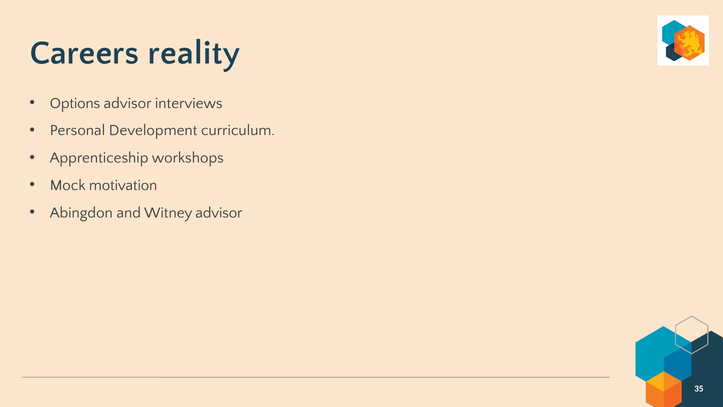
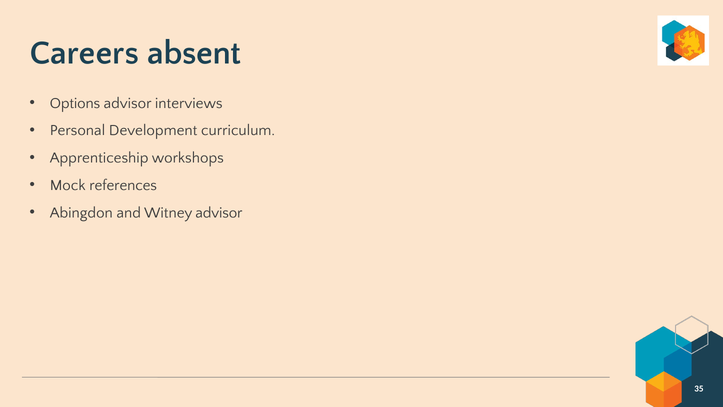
reality: reality -> absent
motivation: motivation -> references
